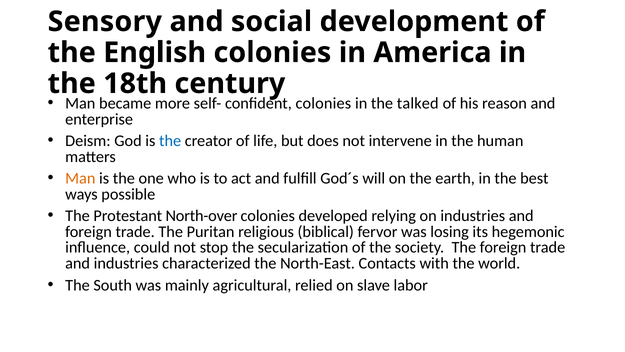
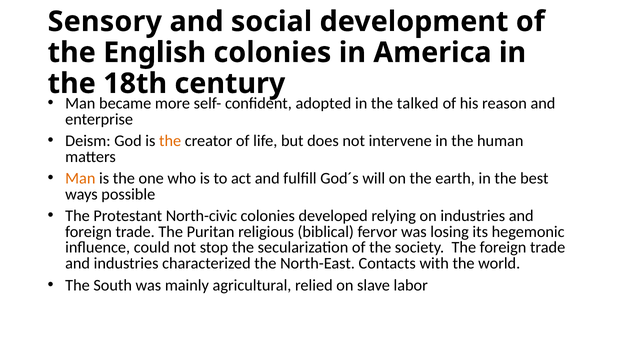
colonies at (323, 103): colonies -> adopted
the at (170, 141) colour: blue -> orange
North-over: North-over -> North-civic
